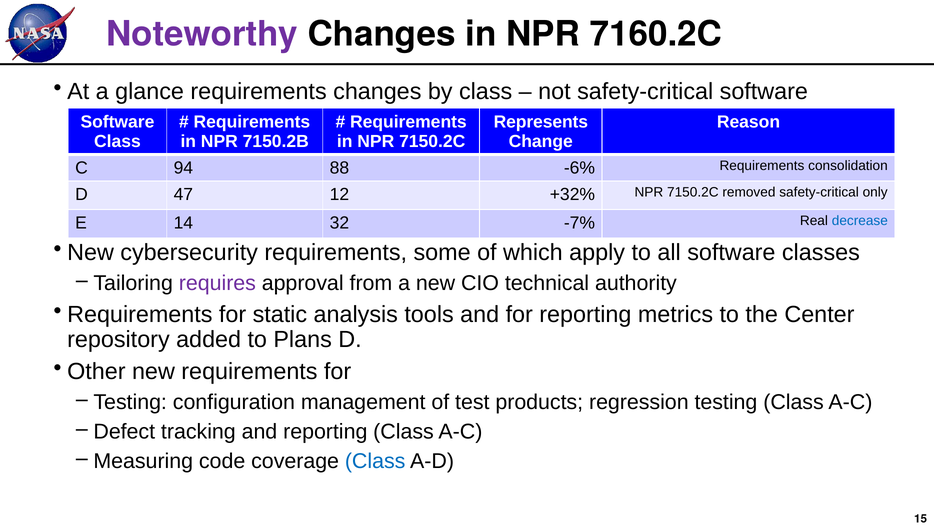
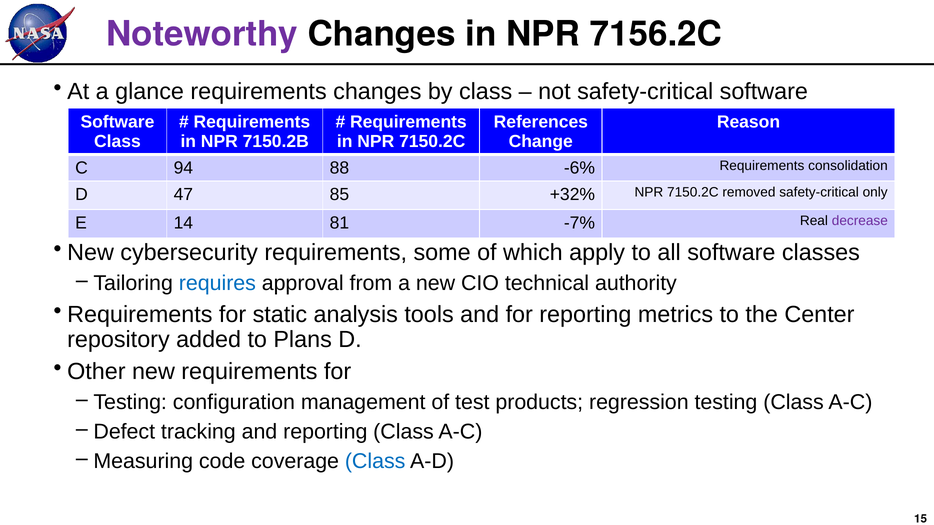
7160.2C: 7160.2C -> 7156.2C
Represents: Represents -> References
12: 12 -> 85
32: 32 -> 81
decrease colour: blue -> purple
requires colour: purple -> blue
